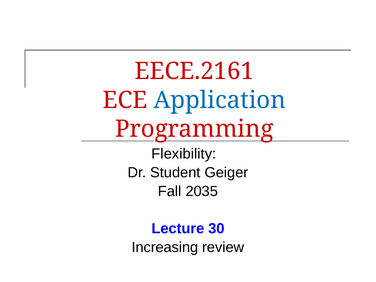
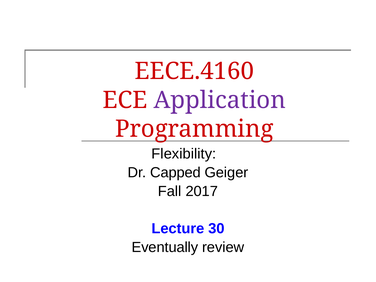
EECE.2161: EECE.2161 -> EECE.4160
Application colour: blue -> purple
Student: Student -> Capped
2035: 2035 -> 2017
Increasing: Increasing -> Eventually
